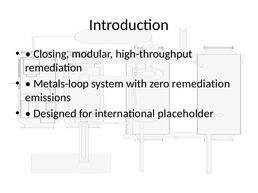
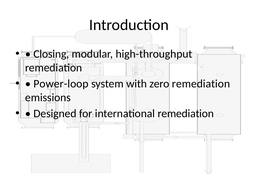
Metals-loop: Metals-loop -> Power-loop
international placeholder: placeholder -> remediation
